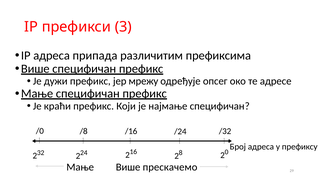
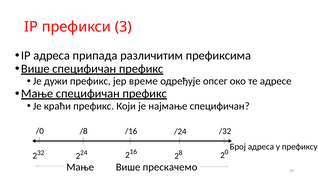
мрежу: мрежу -> време
